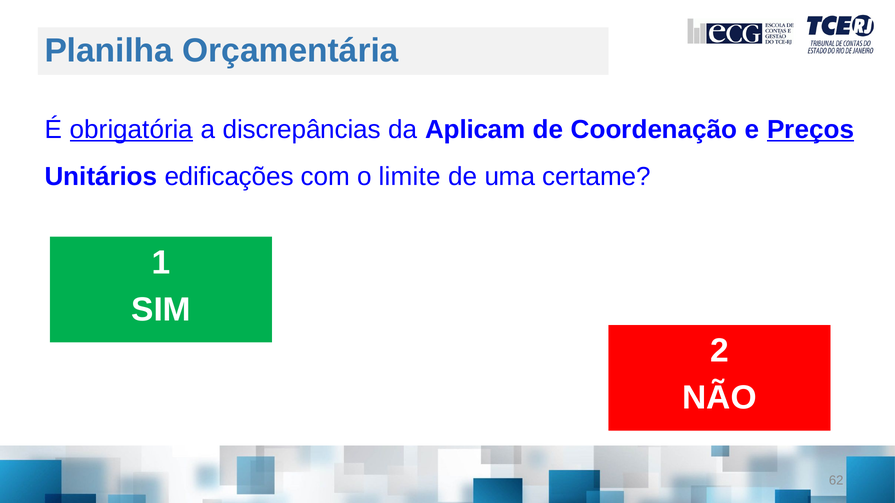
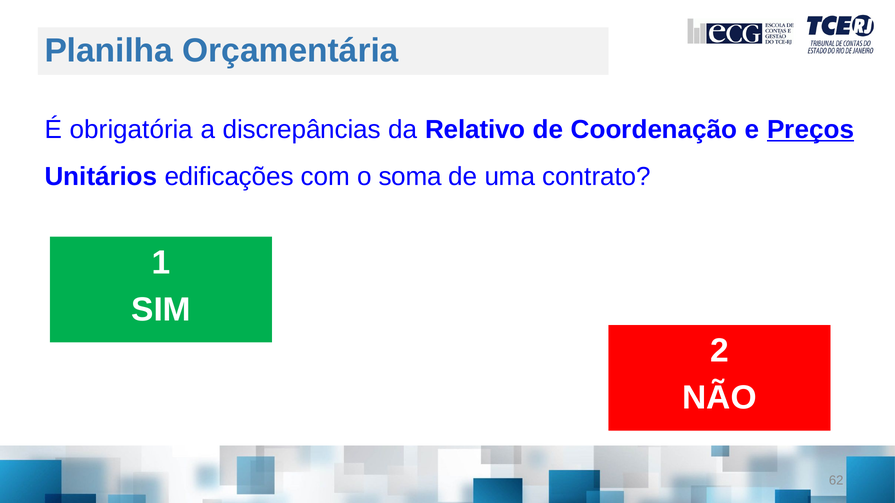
obrigatória underline: present -> none
Aplicam: Aplicam -> Relativo
limite: limite -> soma
certame: certame -> contrato
